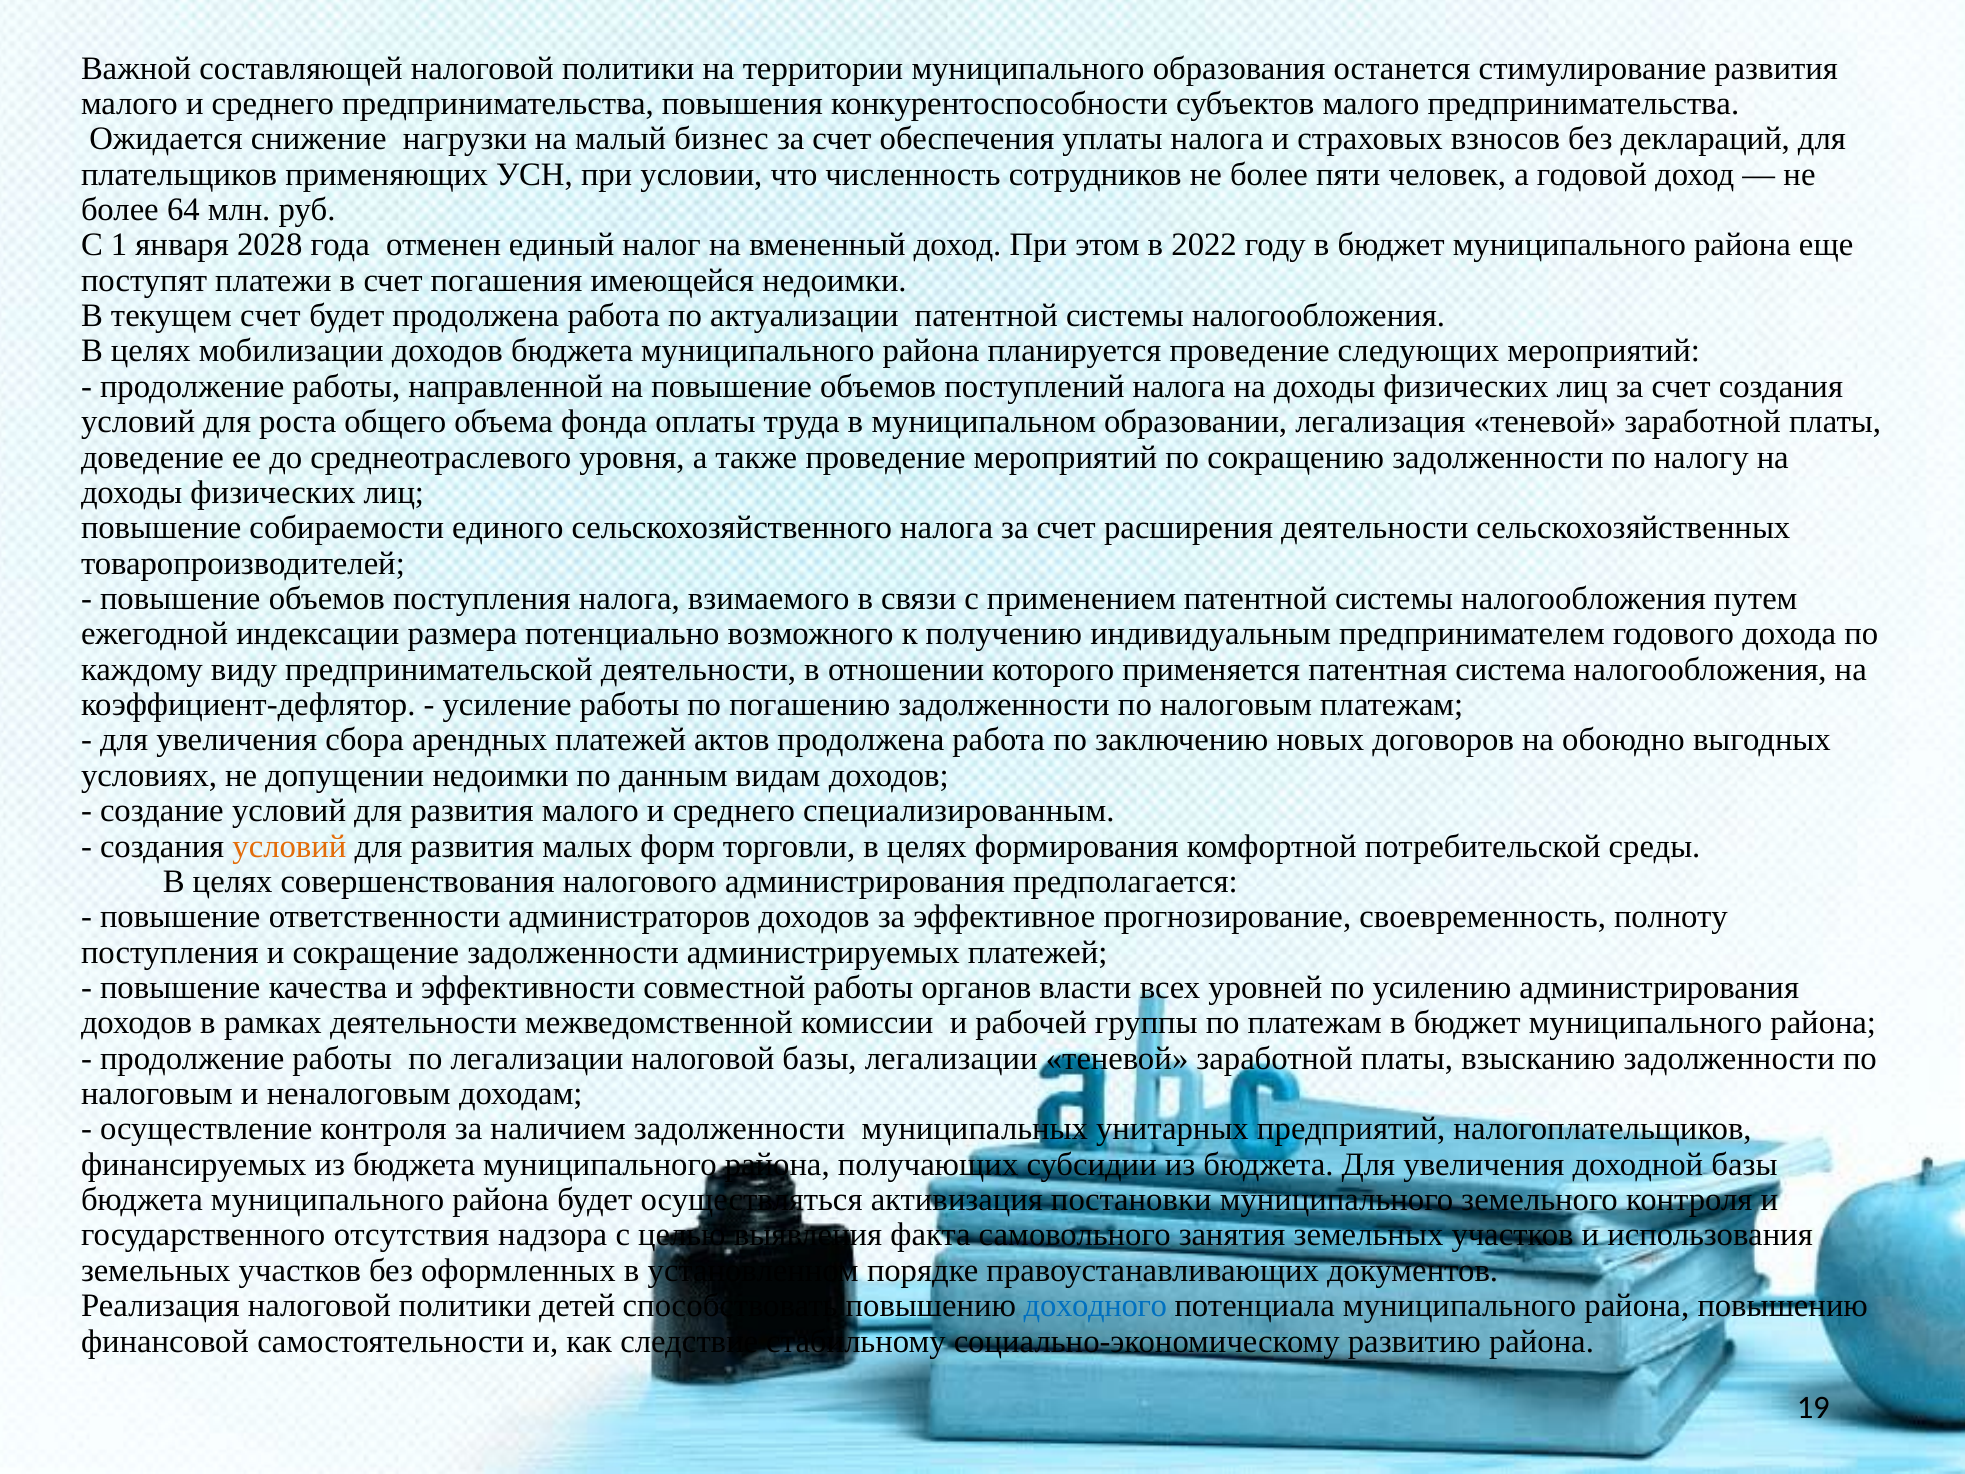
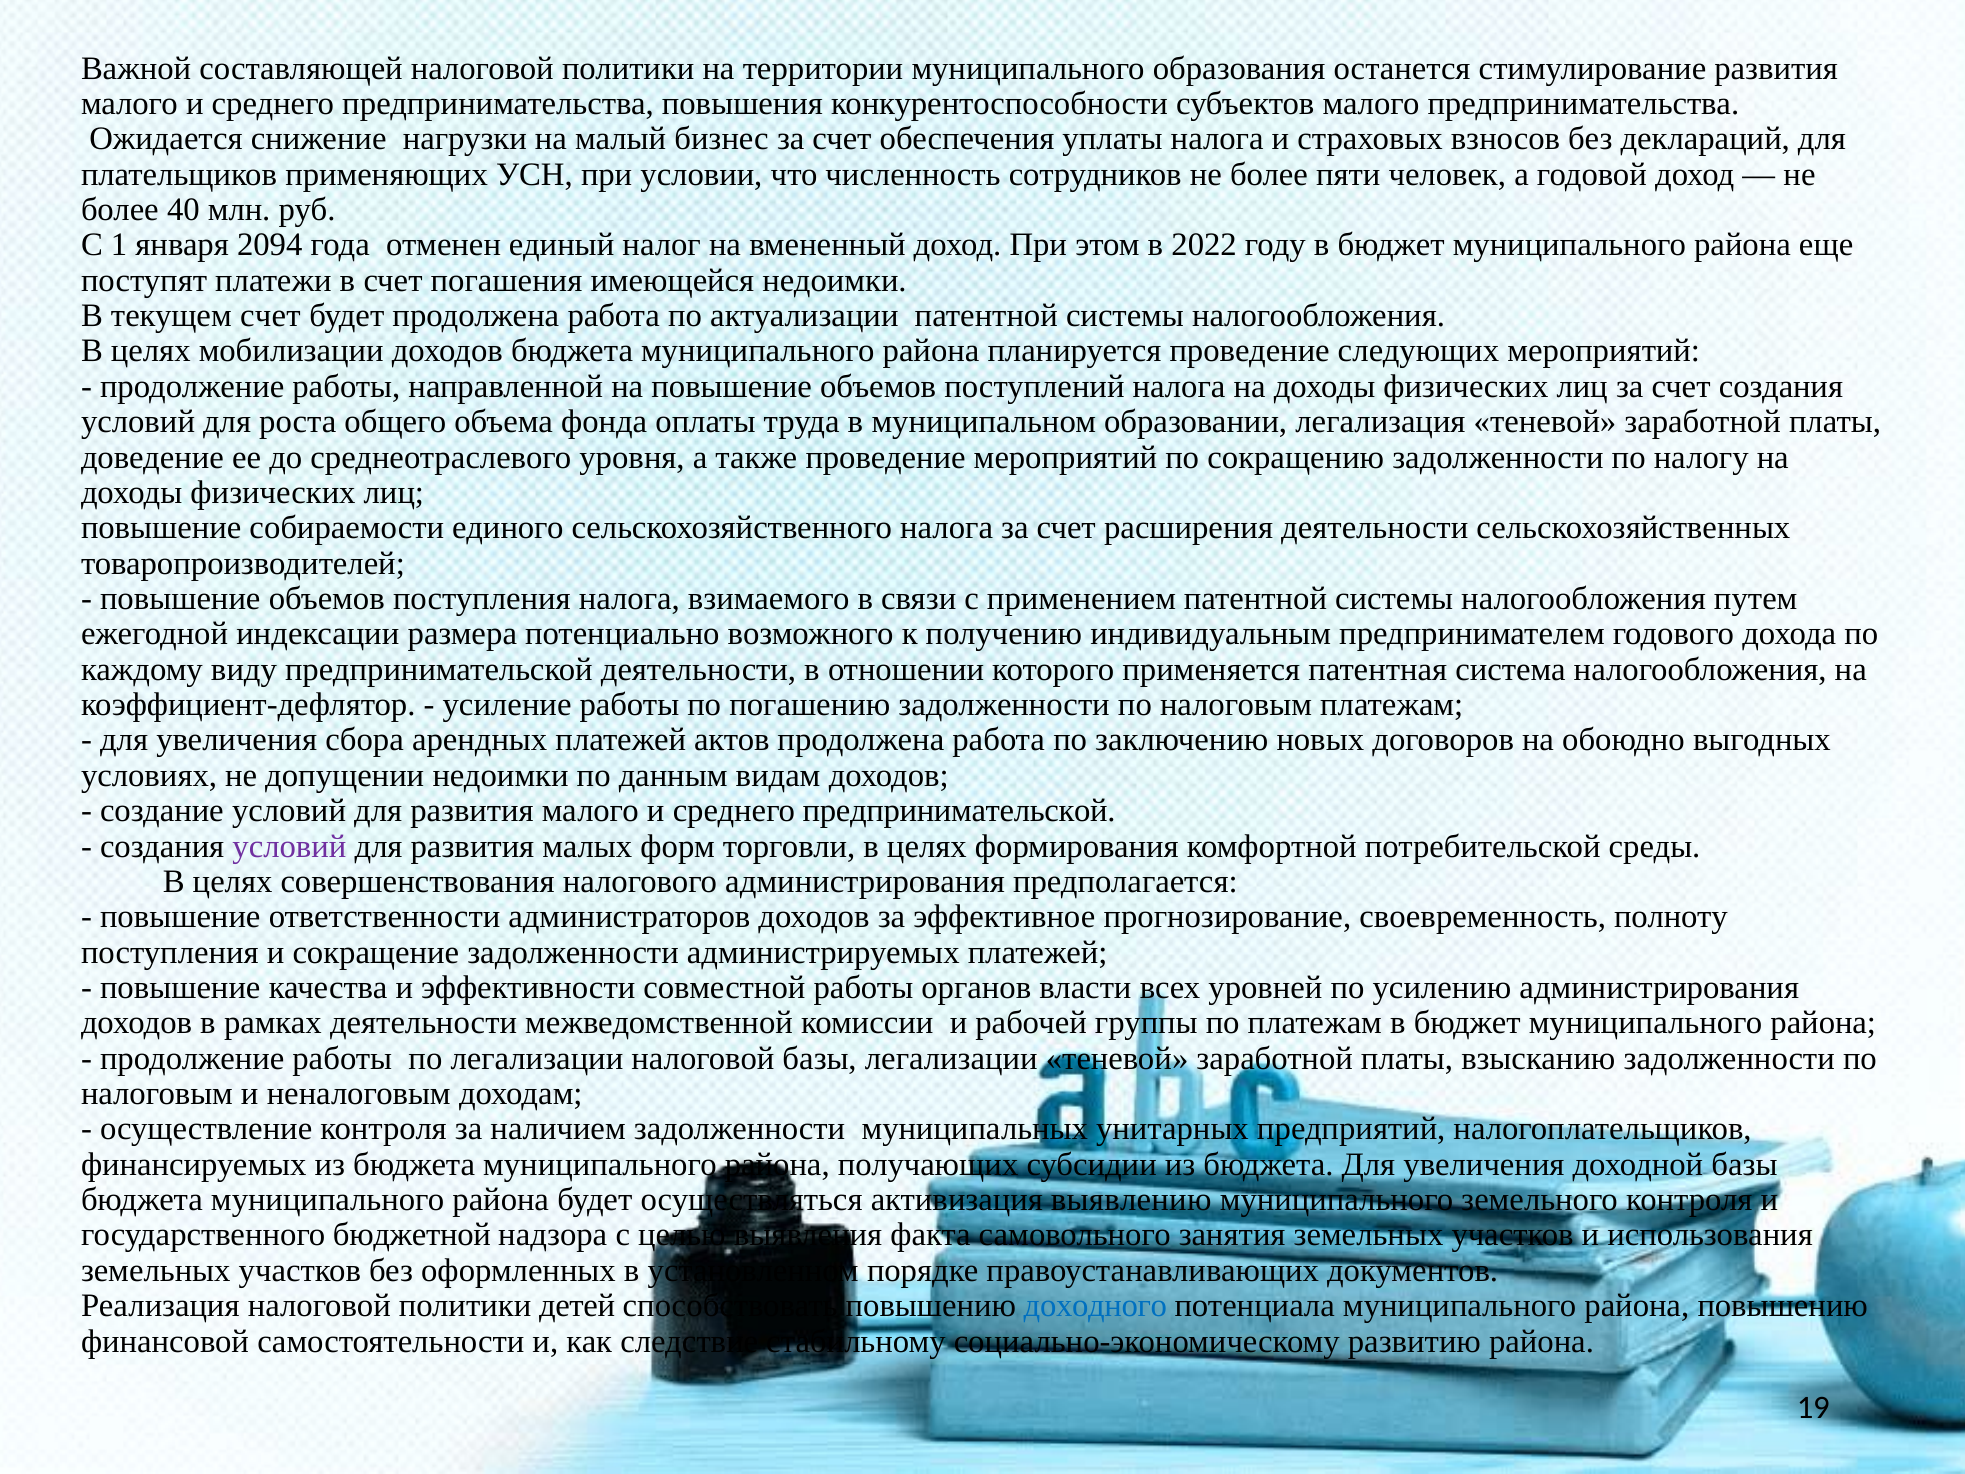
64: 64 -> 40
2028: 2028 -> 2094
среднего специализированным: специализированным -> предпринимательской
условий at (289, 846) colour: orange -> purple
постановки: постановки -> выявлению
отсутствия: отсутствия -> бюджетной
